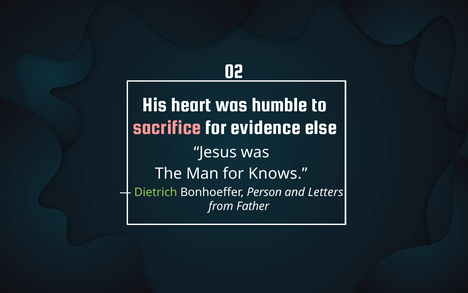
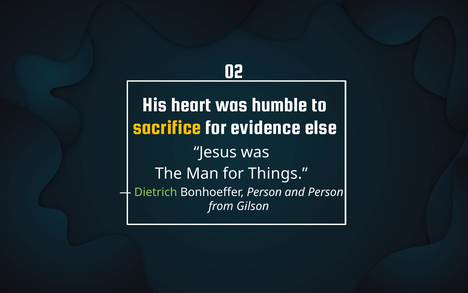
sacrifice colour: pink -> yellow
Knows: Knows -> Things
and Letters: Letters -> Person
Father: Father -> Gilson
